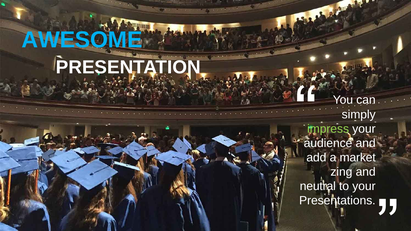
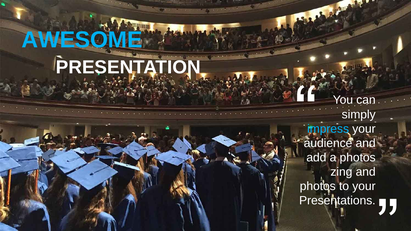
impress colour: light green -> light blue
a market: market -> photos
neutral at (318, 186): neutral -> photos
